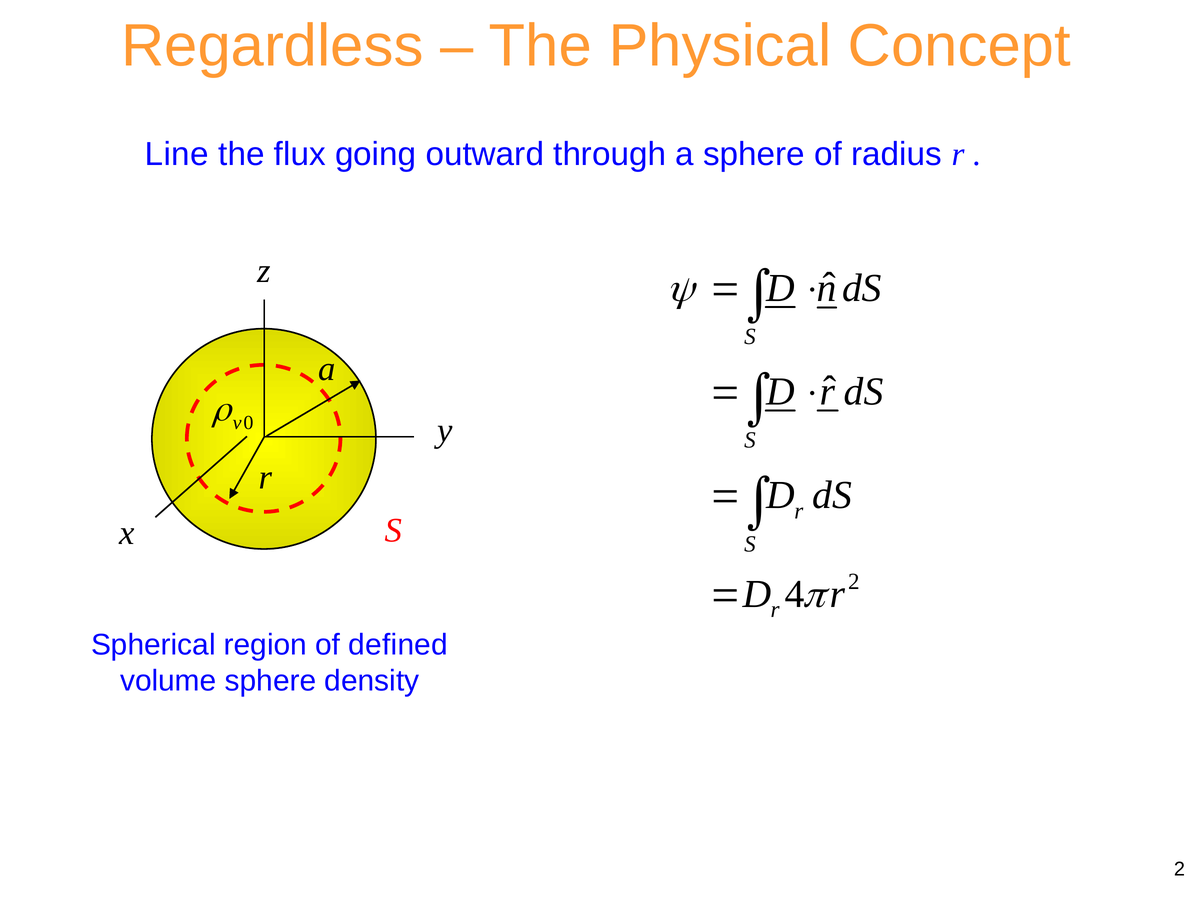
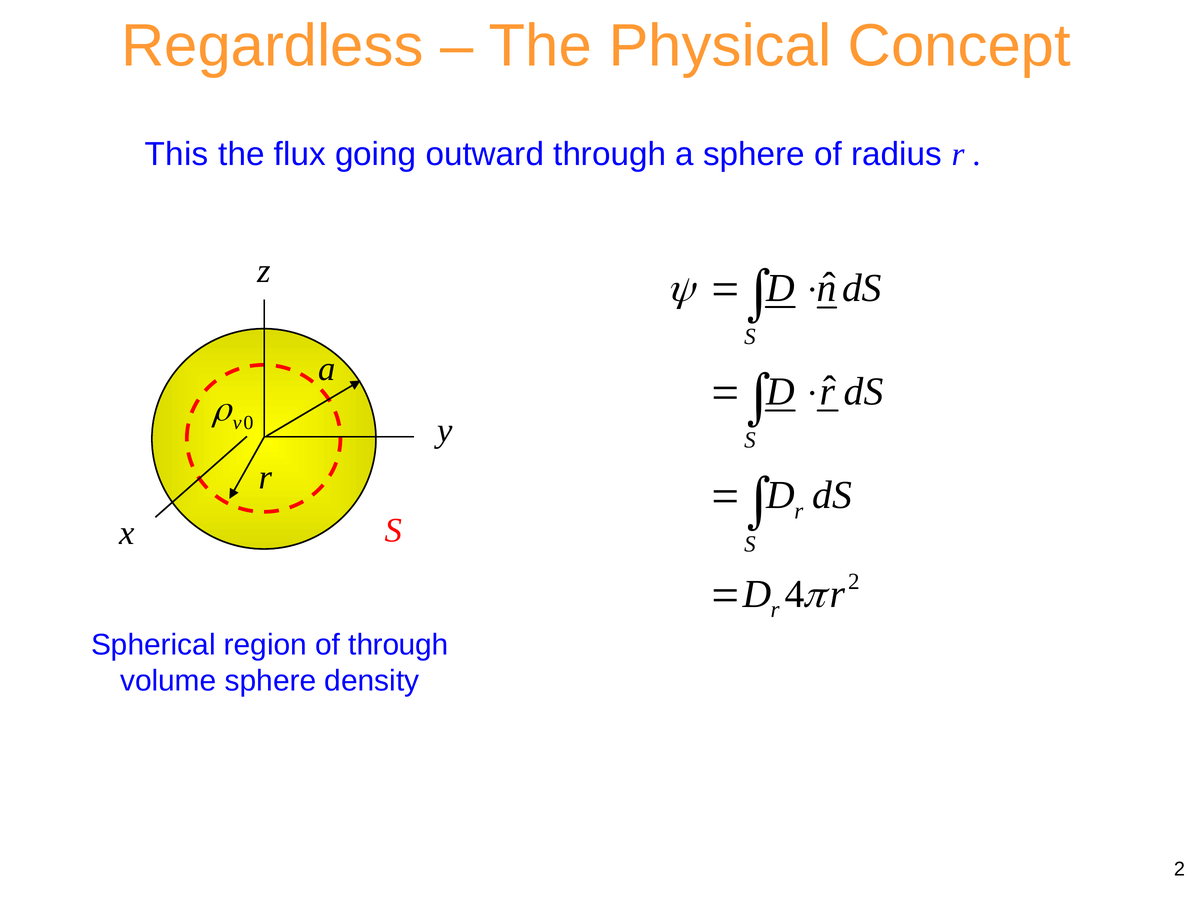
Line: Line -> This
of defined: defined -> through
